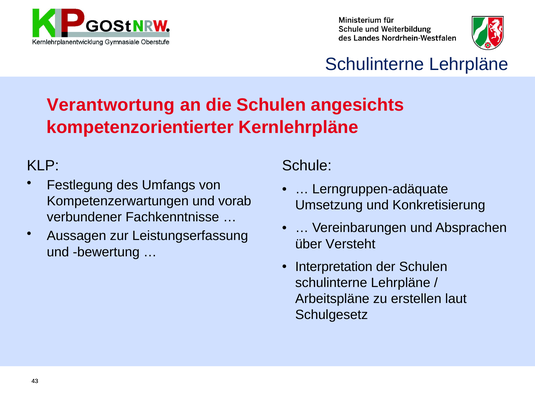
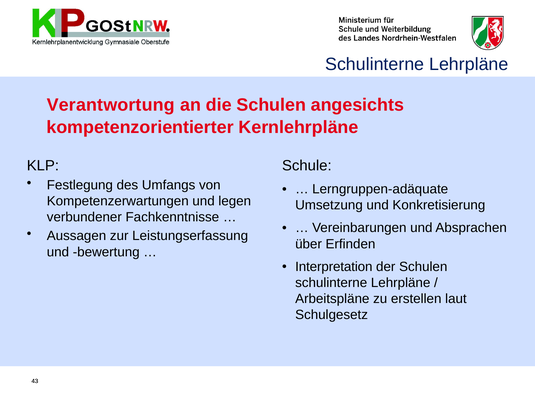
vorab: vorab -> legen
Versteht: Versteht -> Erfinden
